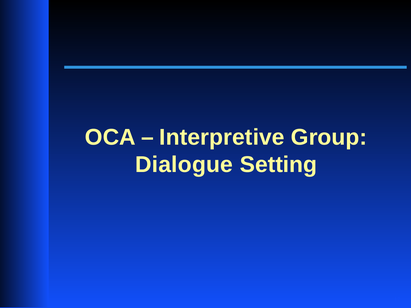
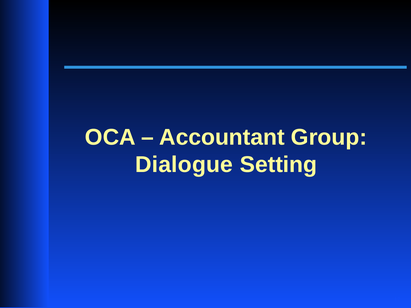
Interpretive: Interpretive -> Accountant
